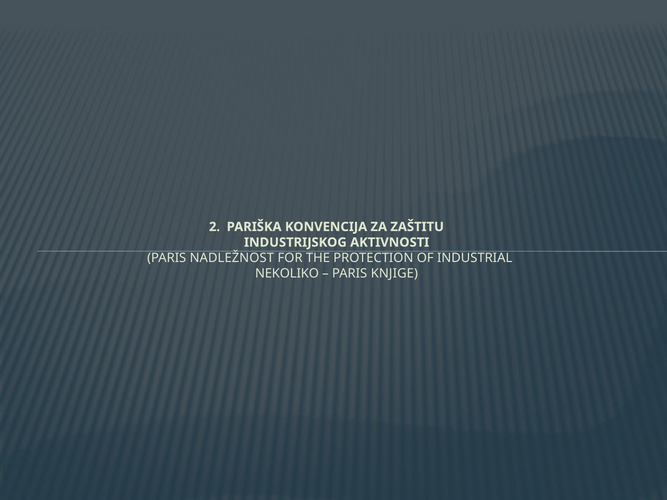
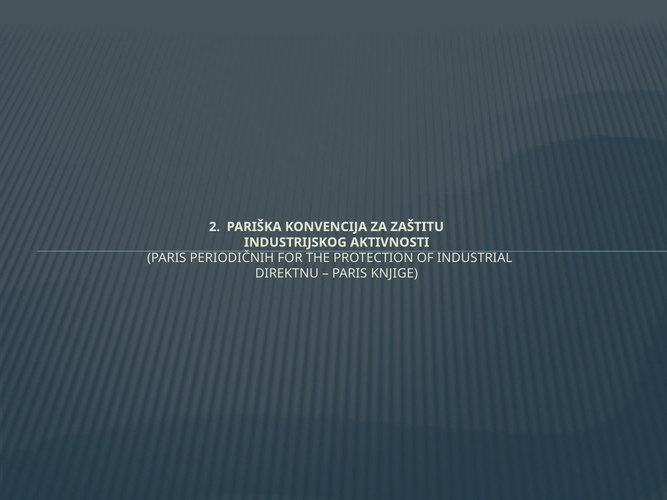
NADLEŽNOST: NADLEŽNOST -> PERIODIČNIH
NEKOLIKO: NEKOLIKO -> DIREKTNU
